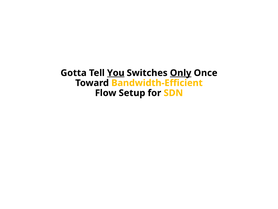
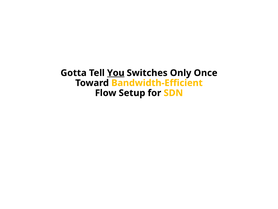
Only underline: present -> none
